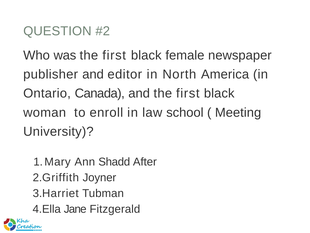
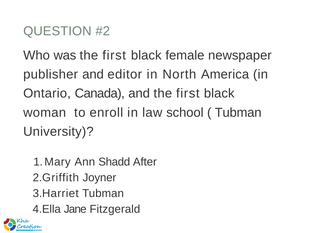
Meeting at (238, 112): Meeting -> Tubman
